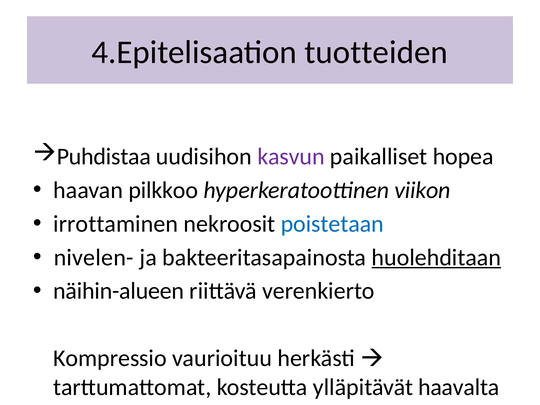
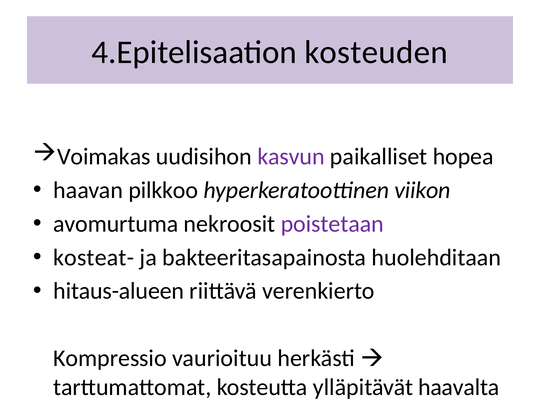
tuotteiden: tuotteiden -> kosteuden
Puhdistaa: Puhdistaa -> Voimakas
irrottaminen: irrottaminen -> avomurtuma
poistetaan colour: blue -> purple
nivelen-: nivelen- -> kosteat-
huolehditaan underline: present -> none
näihin-alueen: näihin-alueen -> hitaus-alueen
